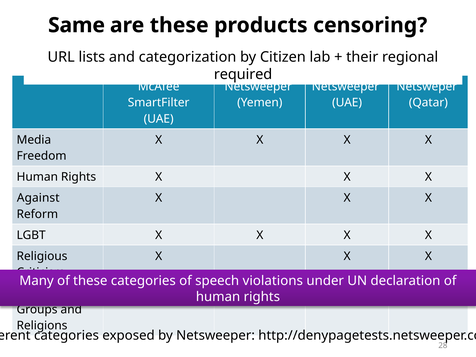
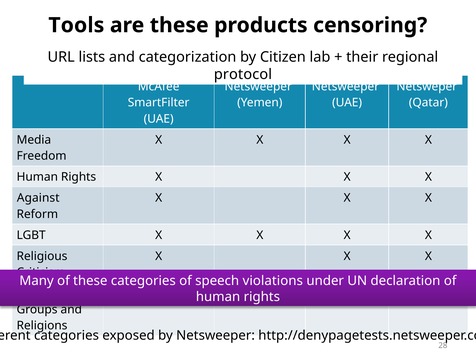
Same: Same -> Tools
required: required -> protocol
